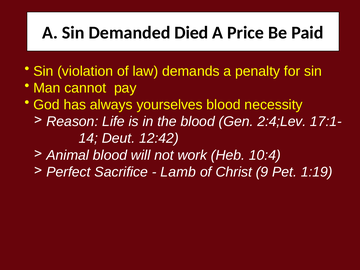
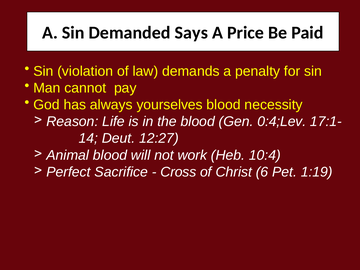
Died: Died -> Says
2:4;Lev: 2:4;Lev -> 0:4;Lev
12:42: 12:42 -> 12:27
Lamb: Lamb -> Cross
9: 9 -> 6
